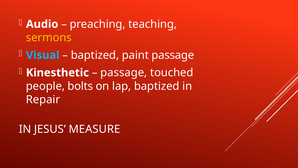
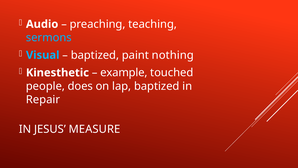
sermons colour: yellow -> light blue
paint passage: passage -> nothing
passage at (124, 73): passage -> example
bolts: bolts -> does
